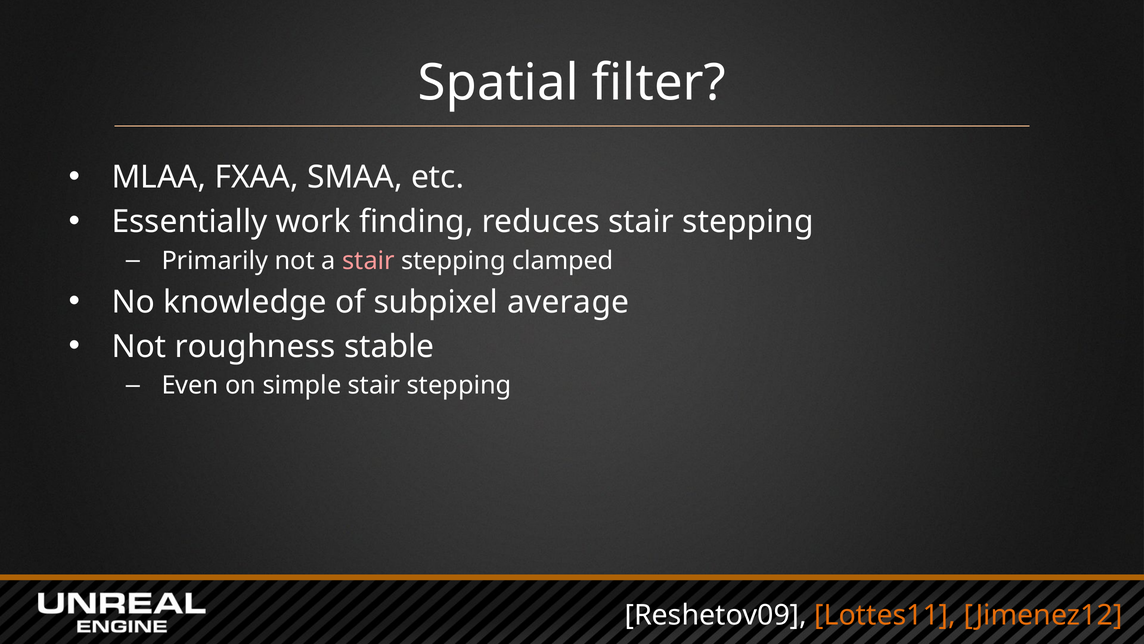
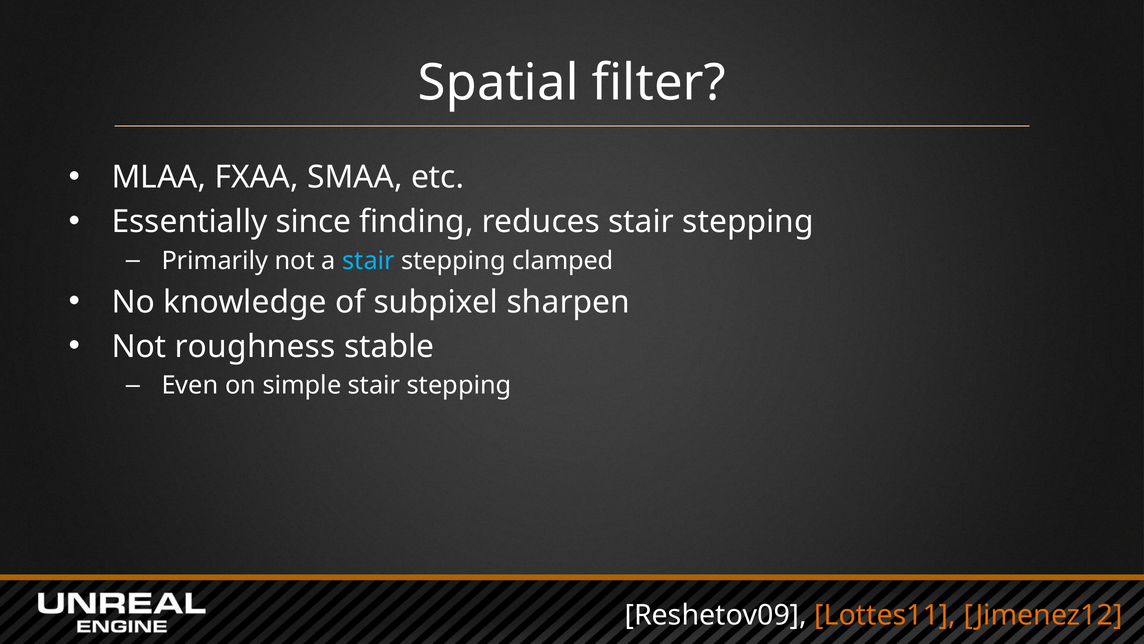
work: work -> since
stair at (369, 261) colour: pink -> light blue
average: average -> sharpen
